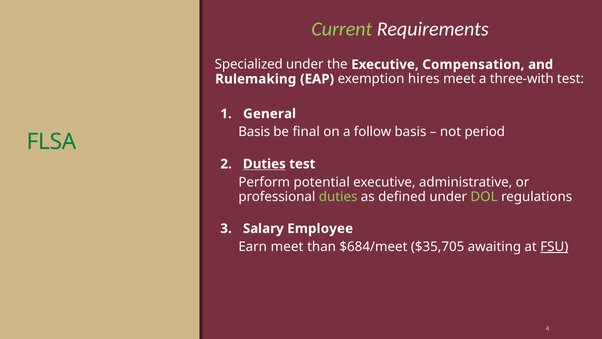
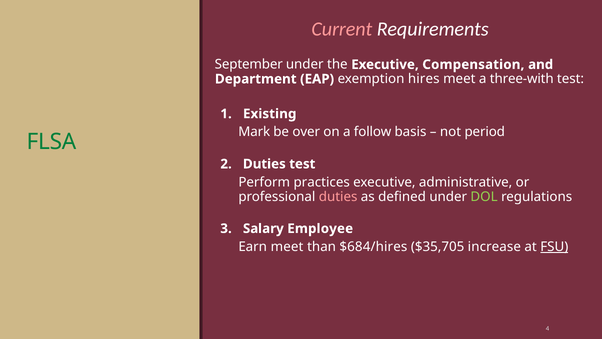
Current colour: light green -> pink
Specialized: Specialized -> September
Rulemaking: Rulemaking -> Department
General: General -> Existing
Basis at (254, 132): Basis -> Mark
final: final -> over
Duties at (264, 164) underline: present -> none
potential: potential -> practices
duties at (338, 196) colour: light green -> pink
$684/meet: $684/meet -> $684/hires
awaiting: awaiting -> increase
